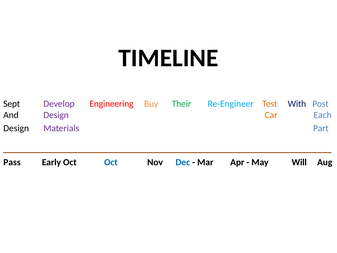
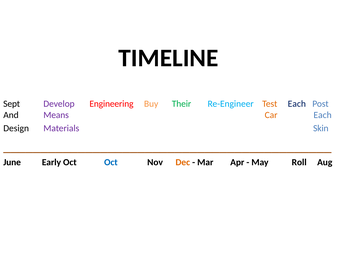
Test With: With -> Each
And Design: Design -> Means
Part: Part -> Skin
Pass: Pass -> June
Dec colour: blue -> orange
Will: Will -> Roll
